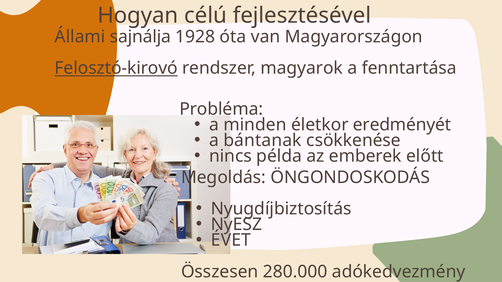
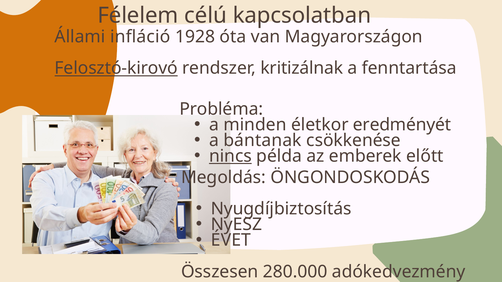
Hogyan: Hogyan -> Félelem
fejlesztésével: fejlesztésével -> kapcsolatban
sajnálja: sajnálja -> infláció
magyarok: magyarok -> kritizálnak
nincs underline: none -> present
